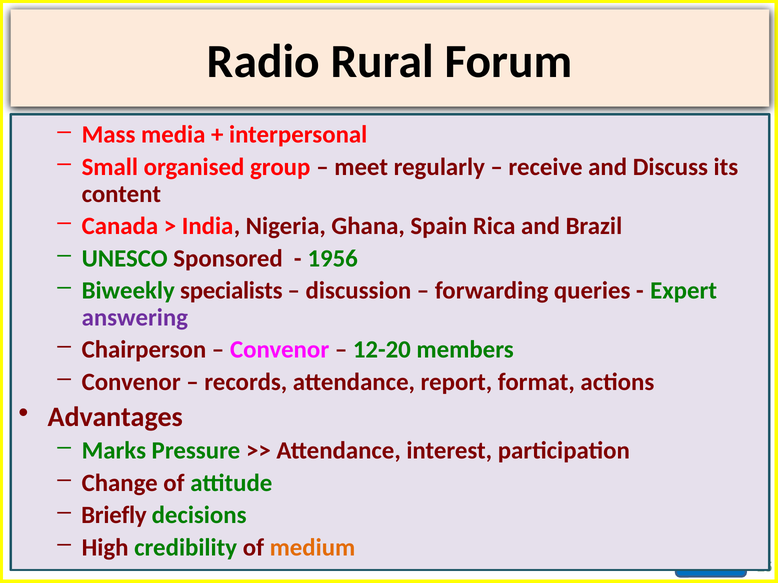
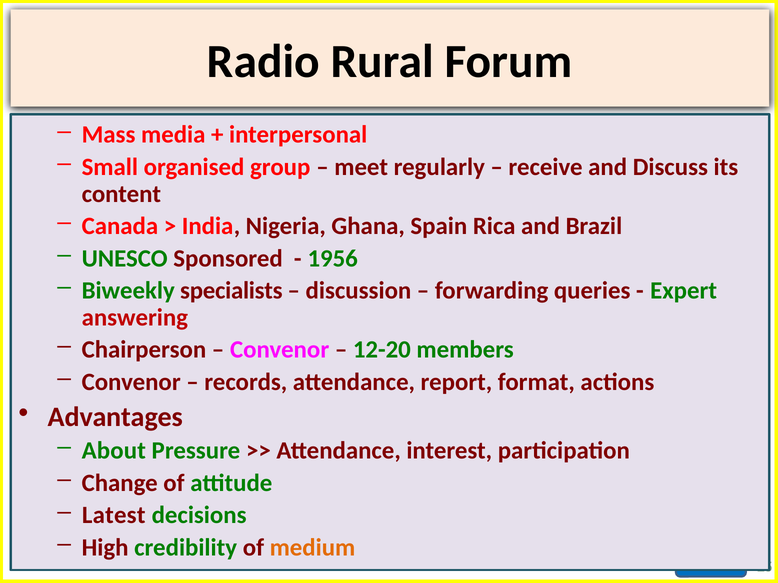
answering colour: purple -> red
Marks: Marks -> About
Briefly: Briefly -> Latest
